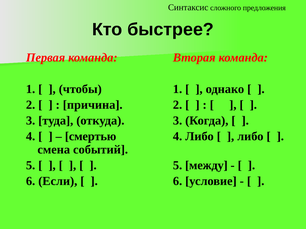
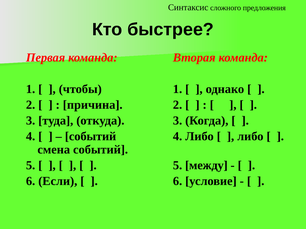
смертью at (91, 137): смертью -> событий
